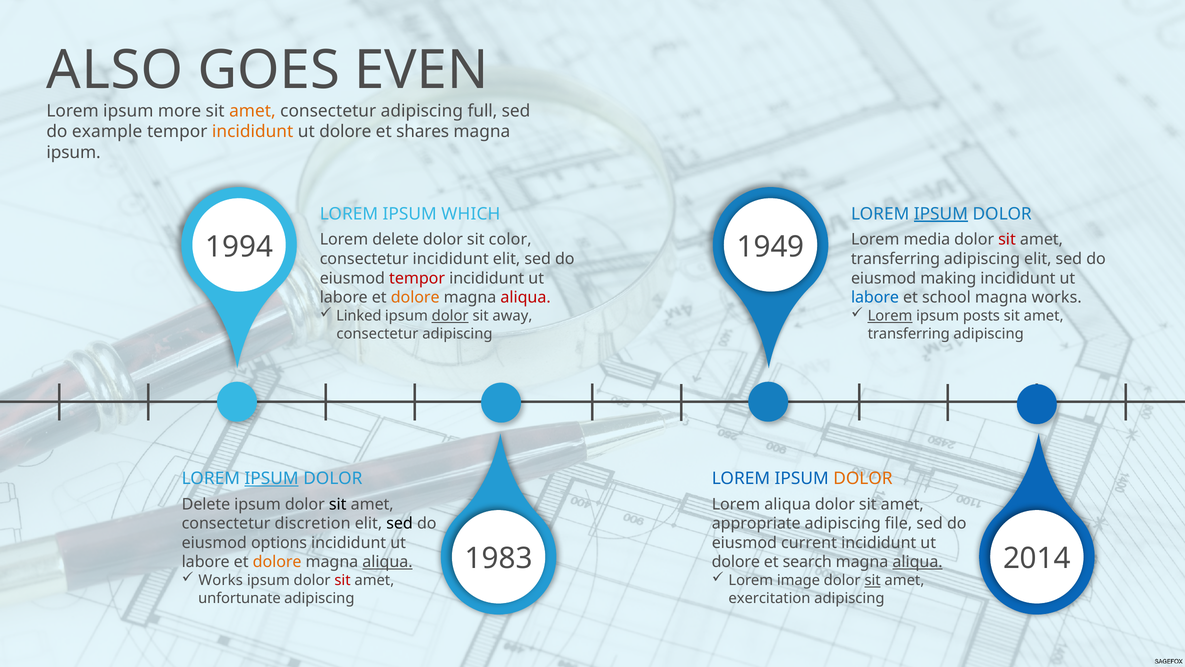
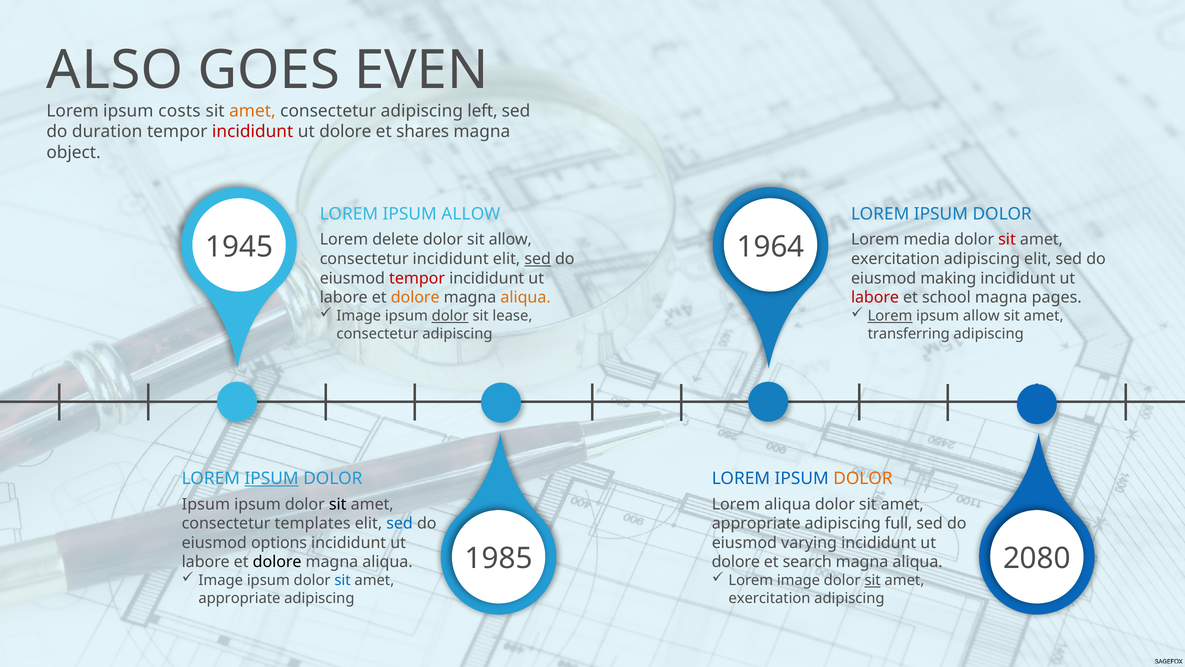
more: more -> costs
full: full -> left
example: example -> duration
incididunt at (253, 131) colour: orange -> red
ipsum at (74, 152): ipsum -> object
WHICH at (471, 214): WHICH -> ALLOW
IPSUM at (941, 214) underline: present -> none
sit color: color -> allow
1994: 1994 -> 1945
1949: 1949 -> 1964
sed at (538, 259) underline: none -> present
transferring at (895, 259): transferring -> exercitation
aliqua at (526, 297) colour: red -> orange
labore at (875, 297) colour: blue -> red
magna works: works -> pages
Linked at (359, 316): Linked -> Image
away: away -> lease
posts at (981, 316): posts -> allow
Delete at (206, 504): Delete -> Ipsum
discretion: discretion -> templates
sed at (400, 523) colour: black -> blue
file: file -> full
current: current -> varying
1983: 1983 -> 1985
2014: 2014 -> 2080
dolore at (277, 562) colour: orange -> black
aliqua at (387, 562) underline: present -> none
aliqua at (918, 562) underline: present -> none
Works at (221, 580): Works -> Image
sit at (343, 580) colour: red -> blue
unfortunate at (239, 598): unfortunate -> appropriate
